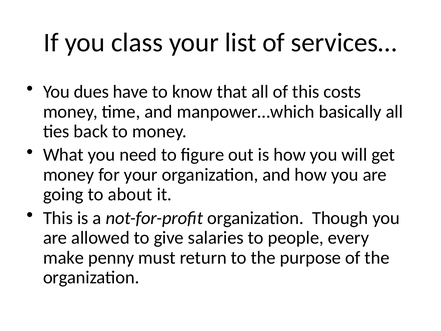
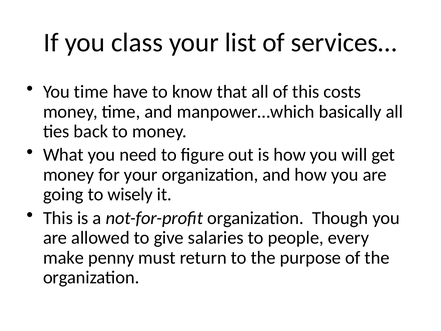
You dues: dues -> time
about: about -> wisely
